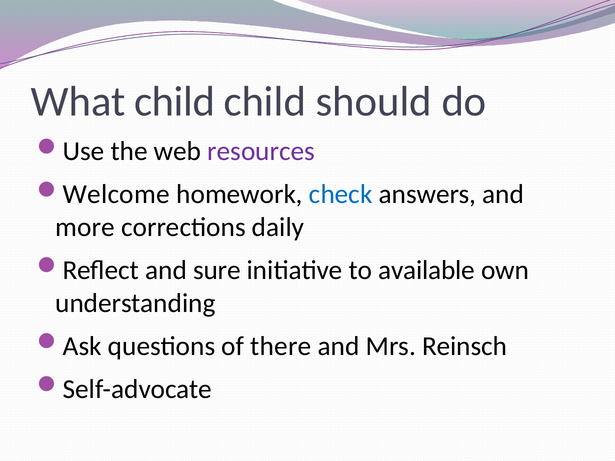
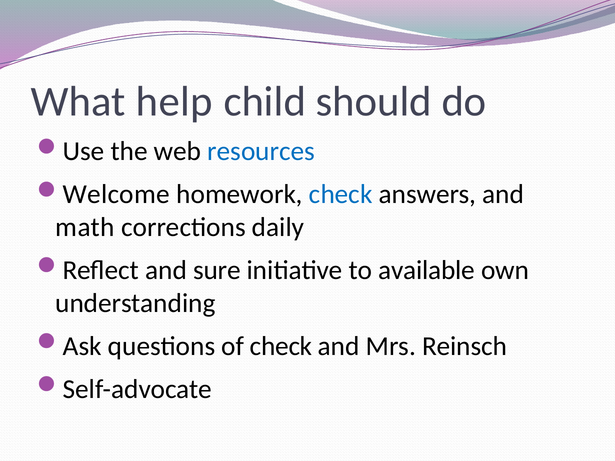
What child: child -> help
resources colour: purple -> blue
more: more -> math
of there: there -> check
